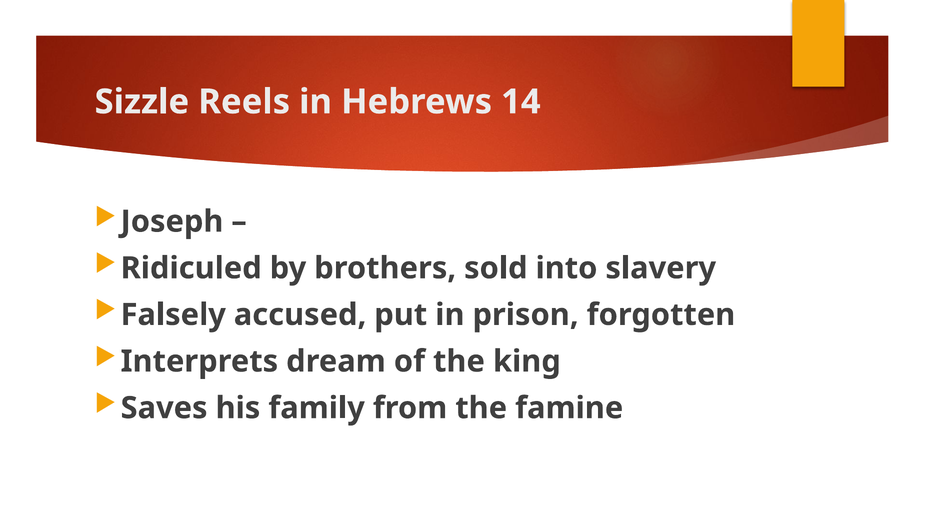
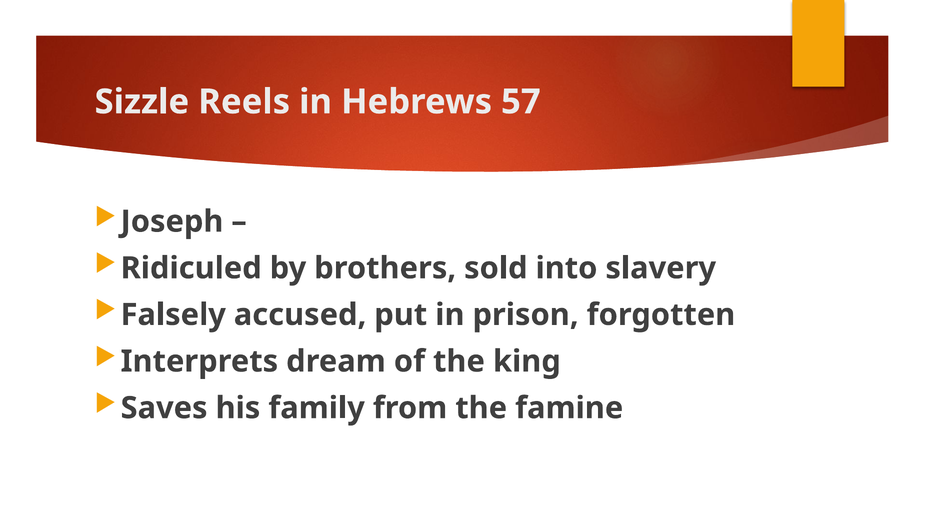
14: 14 -> 57
